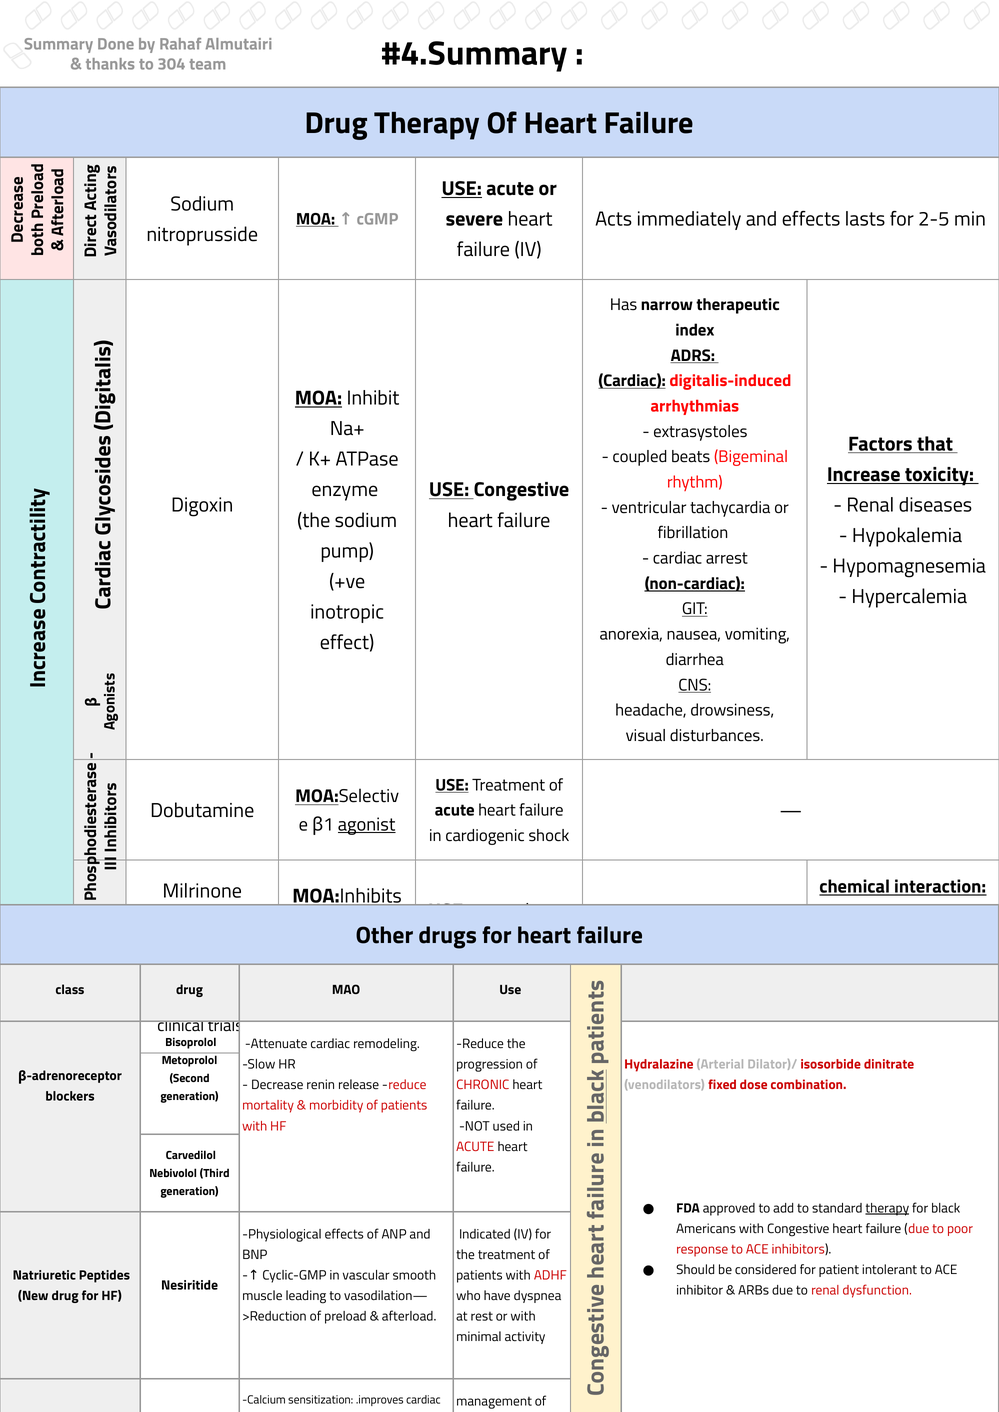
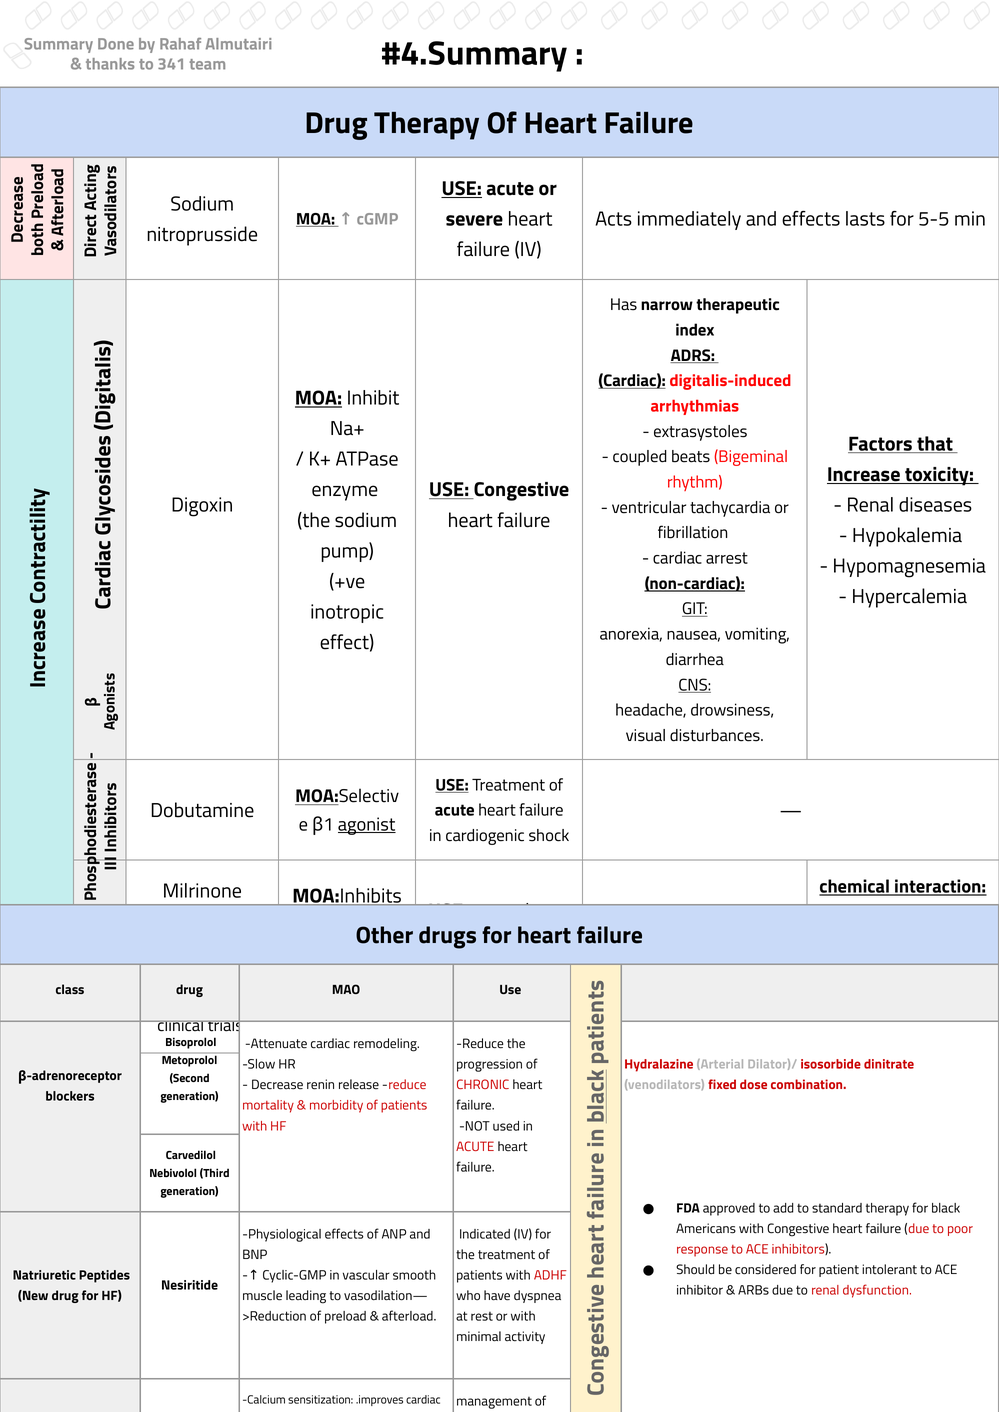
304: 304 -> 341
2-5: 2-5 -> 5-5
therapy at (887, 1209) underline: present -> none
